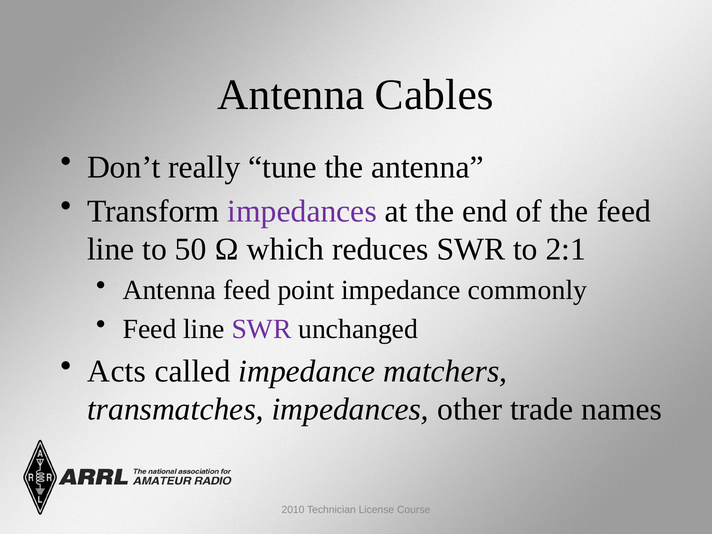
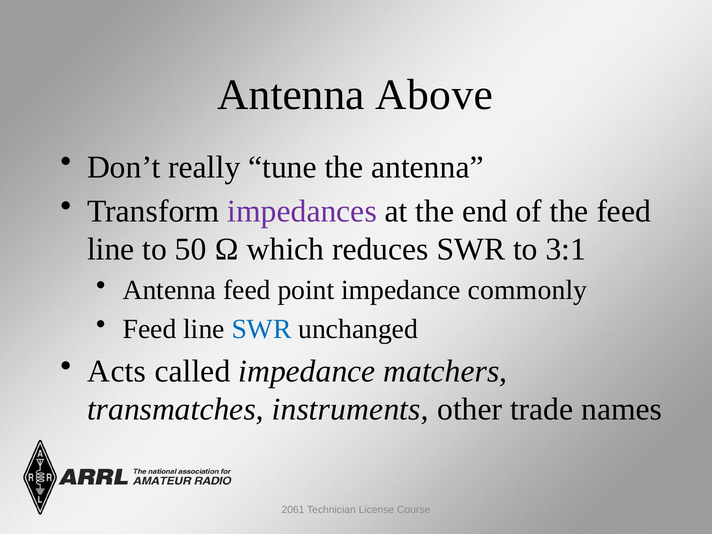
Cables: Cables -> Above
2:1: 2:1 -> 3:1
SWR at (261, 329) colour: purple -> blue
transmatches impedances: impedances -> instruments
2010: 2010 -> 2061
